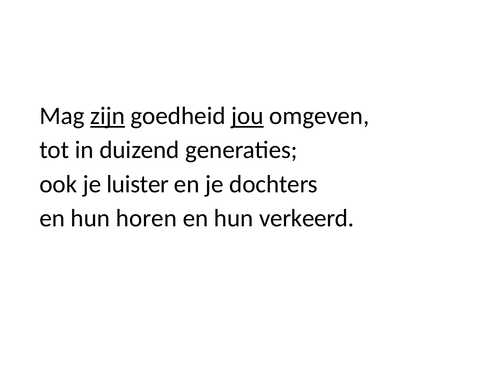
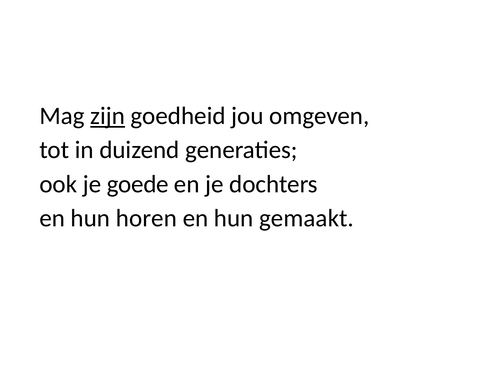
jou underline: present -> none
luister: luister -> goede
verkeerd: verkeerd -> gemaakt
